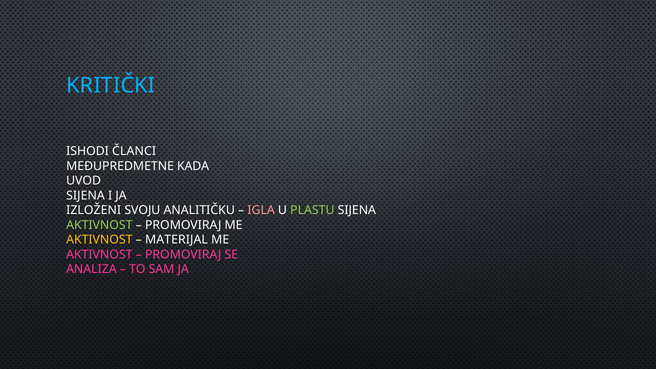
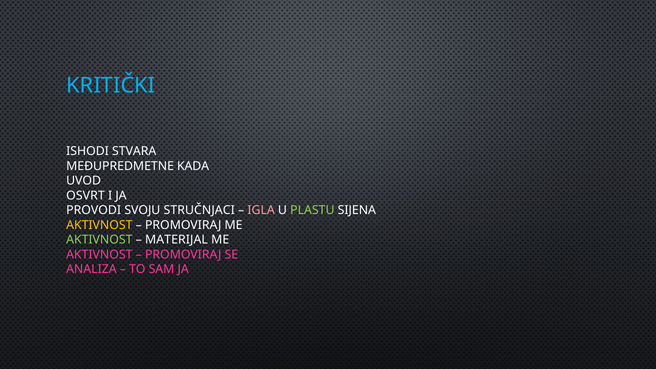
ČLANCI: ČLANCI -> STVARA
SIJENA at (85, 196): SIJENA -> OSVRT
IZLOŽENI: IZLOŽENI -> PROVODI
ANALITIČKU: ANALITIČKU -> STRUČNJACI
AKTIVNOST at (99, 225) colour: light green -> yellow
AKTIVNOST at (99, 240) colour: yellow -> light green
